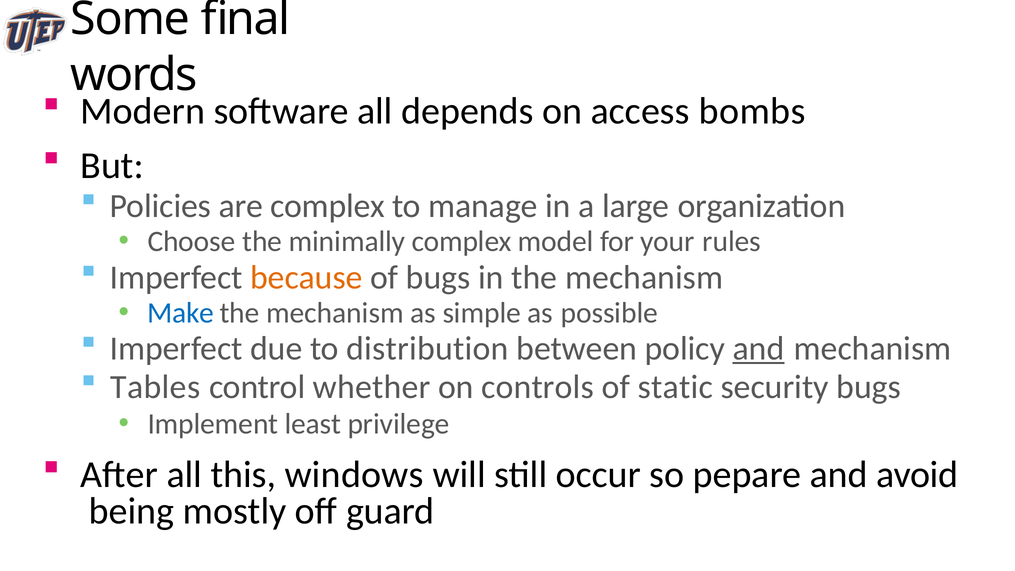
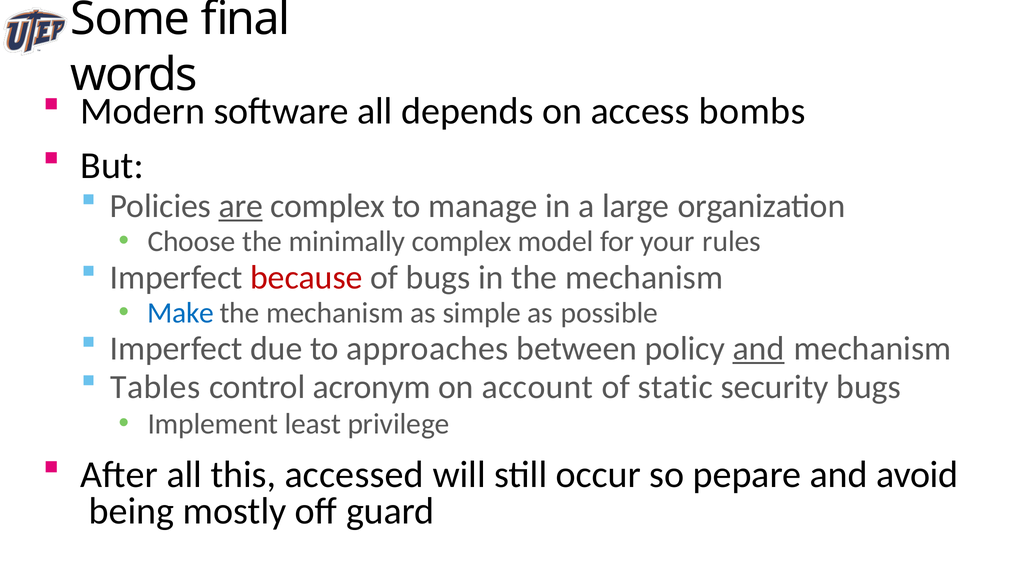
are underline: none -> present
because colour: orange -> red
distribution: distribution -> approaches
whether: whether -> acronym
controls: controls -> account
windows: windows -> accessed
